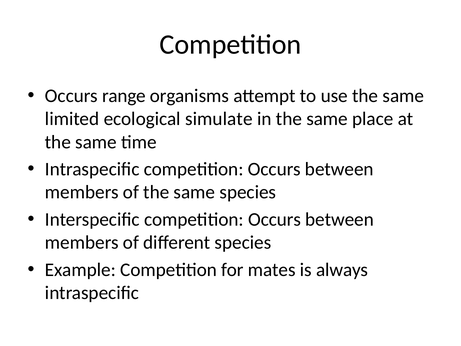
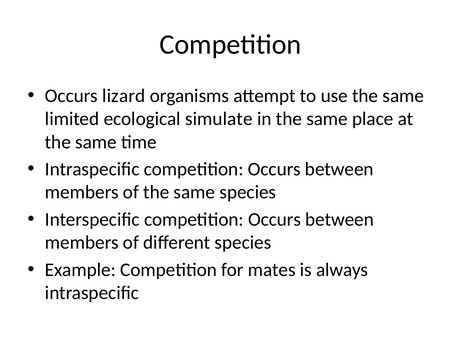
range: range -> lizard
